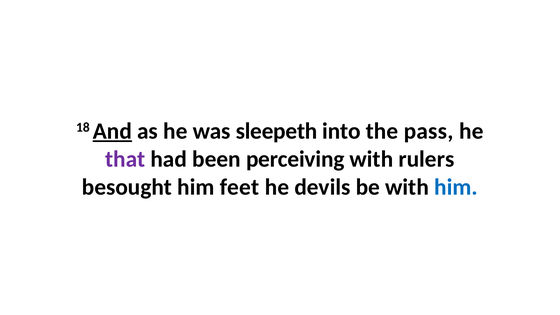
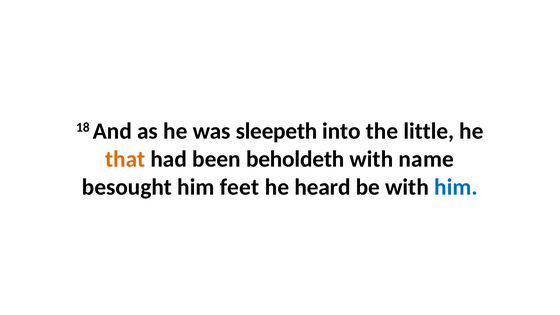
And underline: present -> none
pass: pass -> little
that colour: purple -> orange
perceiving: perceiving -> beholdeth
rulers: rulers -> name
devils: devils -> heard
